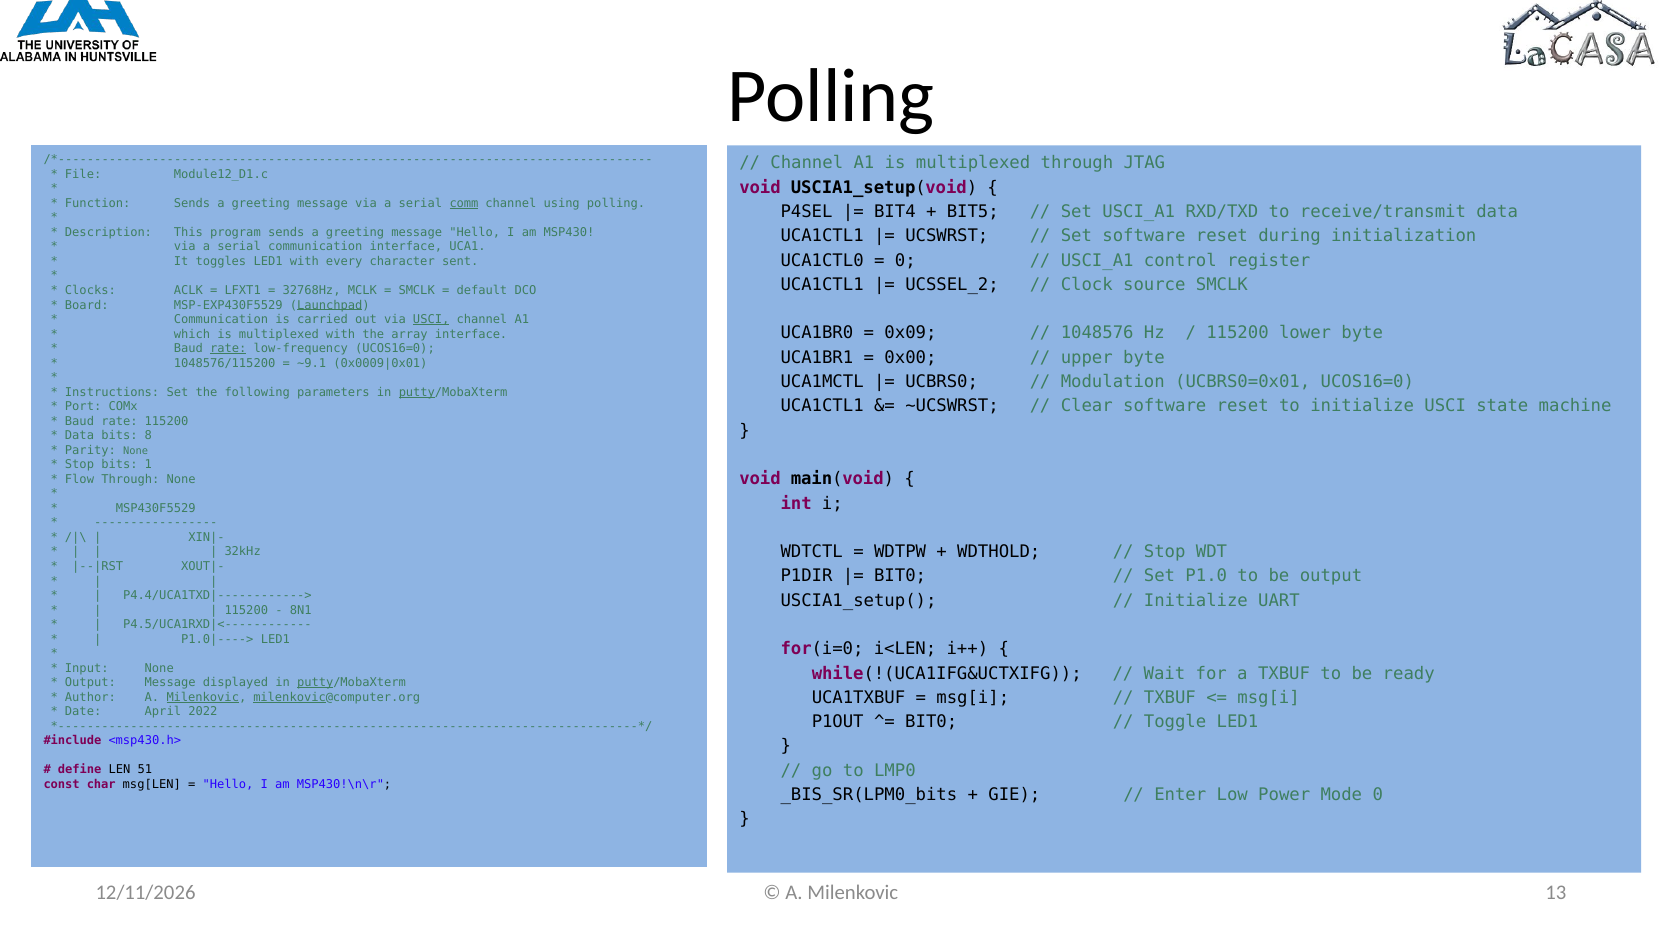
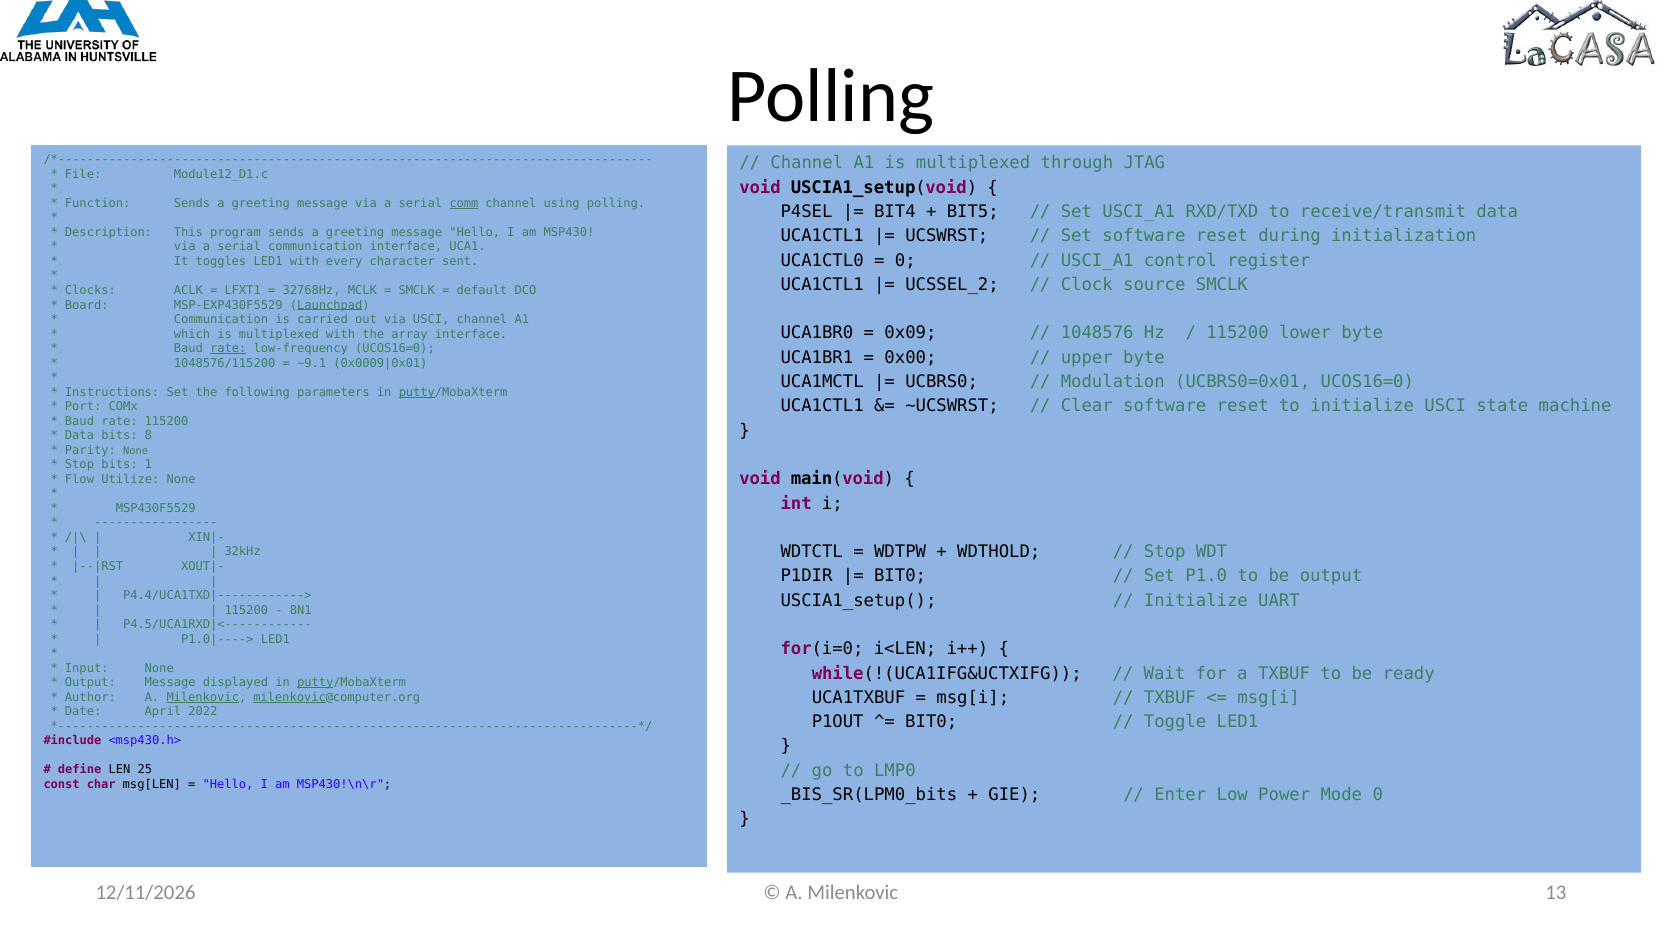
USCI at (431, 319) underline: present -> none
Flow Through: Through -> Utilize
51: 51 -> 25
